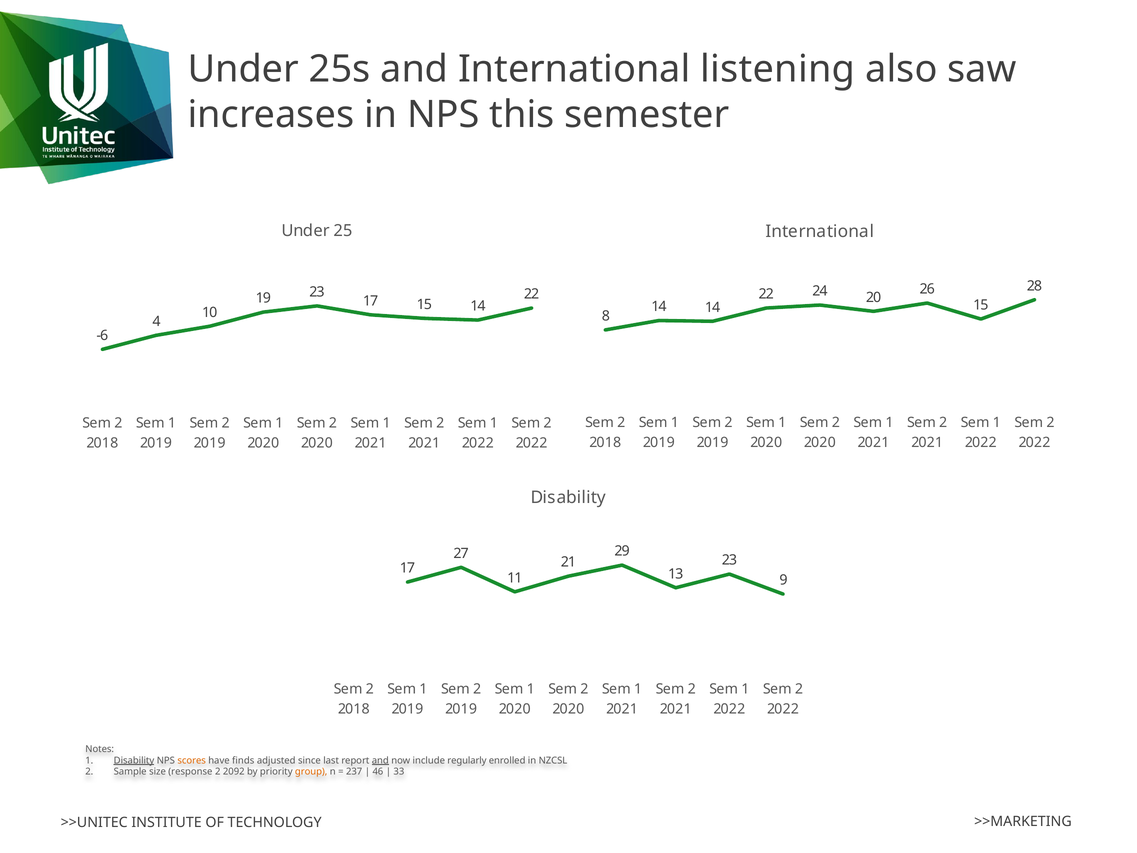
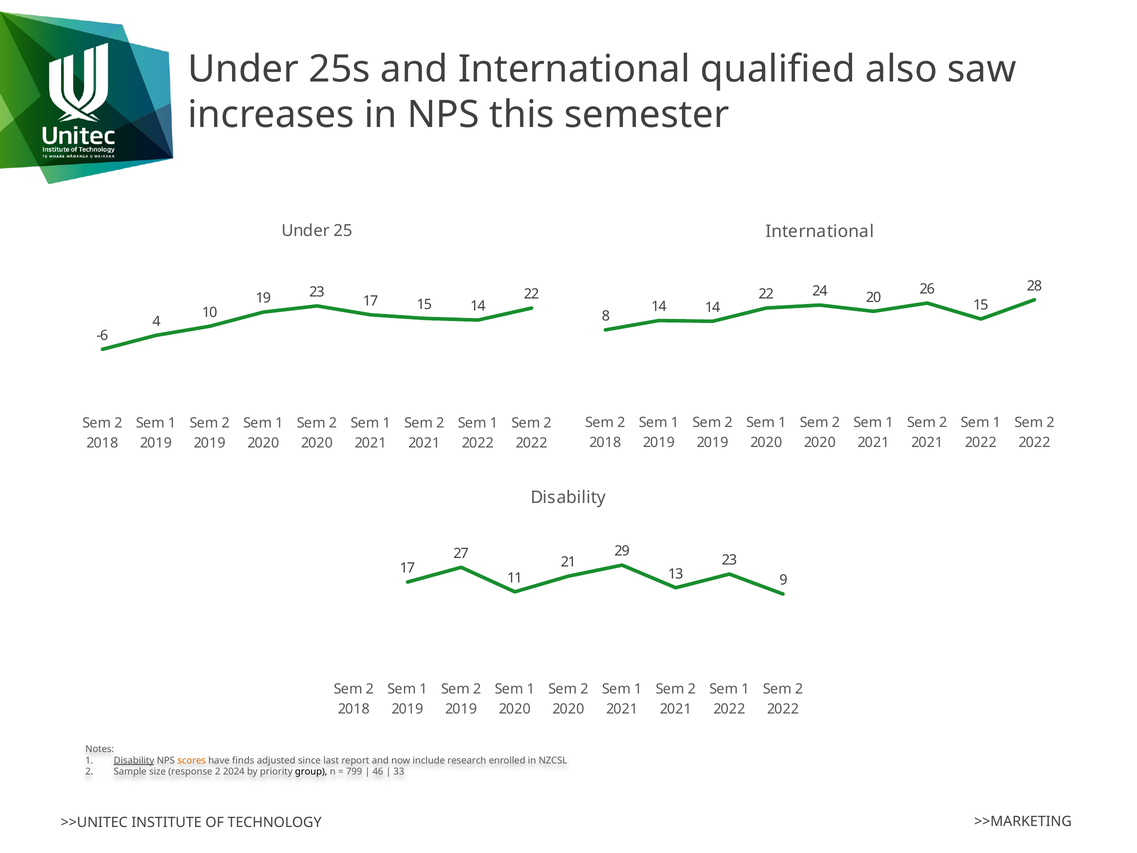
listening: listening -> qualified
and at (380, 760) underline: present -> none
regularly: regularly -> research
2092: 2092 -> 2024
group colour: orange -> black
237: 237 -> 799
